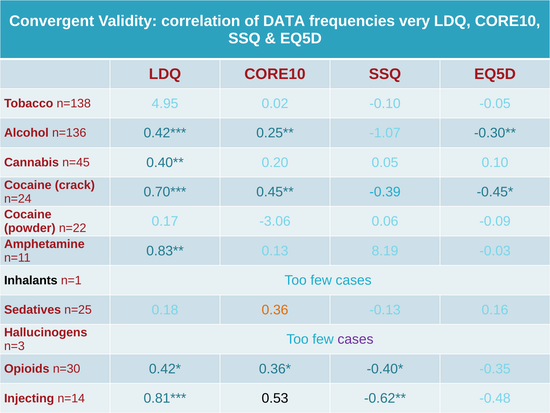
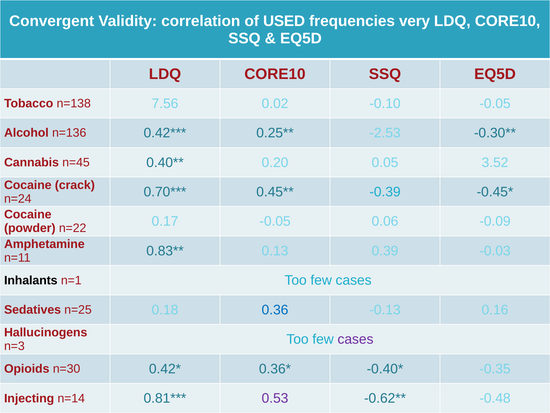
DATA: DATA -> USED
4.95: 4.95 -> 7.56
-1.07: -1.07 -> -2.53
0.10: 0.10 -> 3.52
0.17 -3.06: -3.06 -> -0.05
8.19: 8.19 -> 0.39
0.36 colour: orange -> blue
0.53 colour: black -> purple
